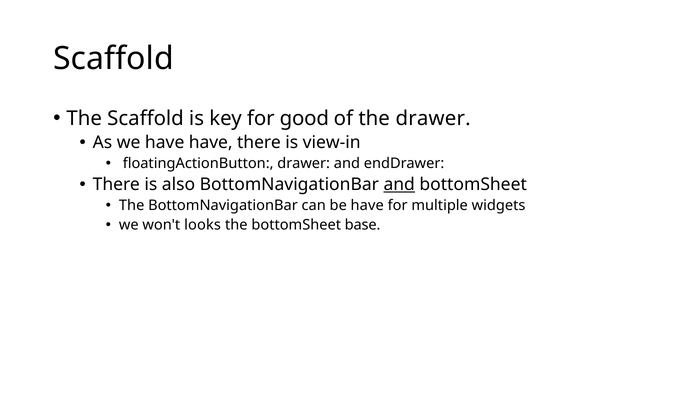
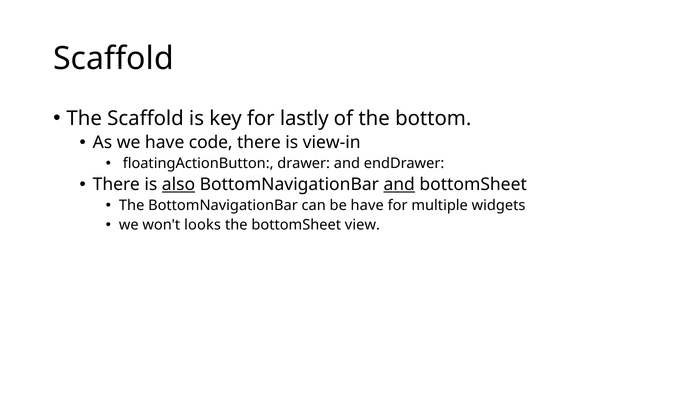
good: good -> lastly
the drawer: drawer -> bottom
have have: have -> code
also underline: none -> present
base: base -> view
